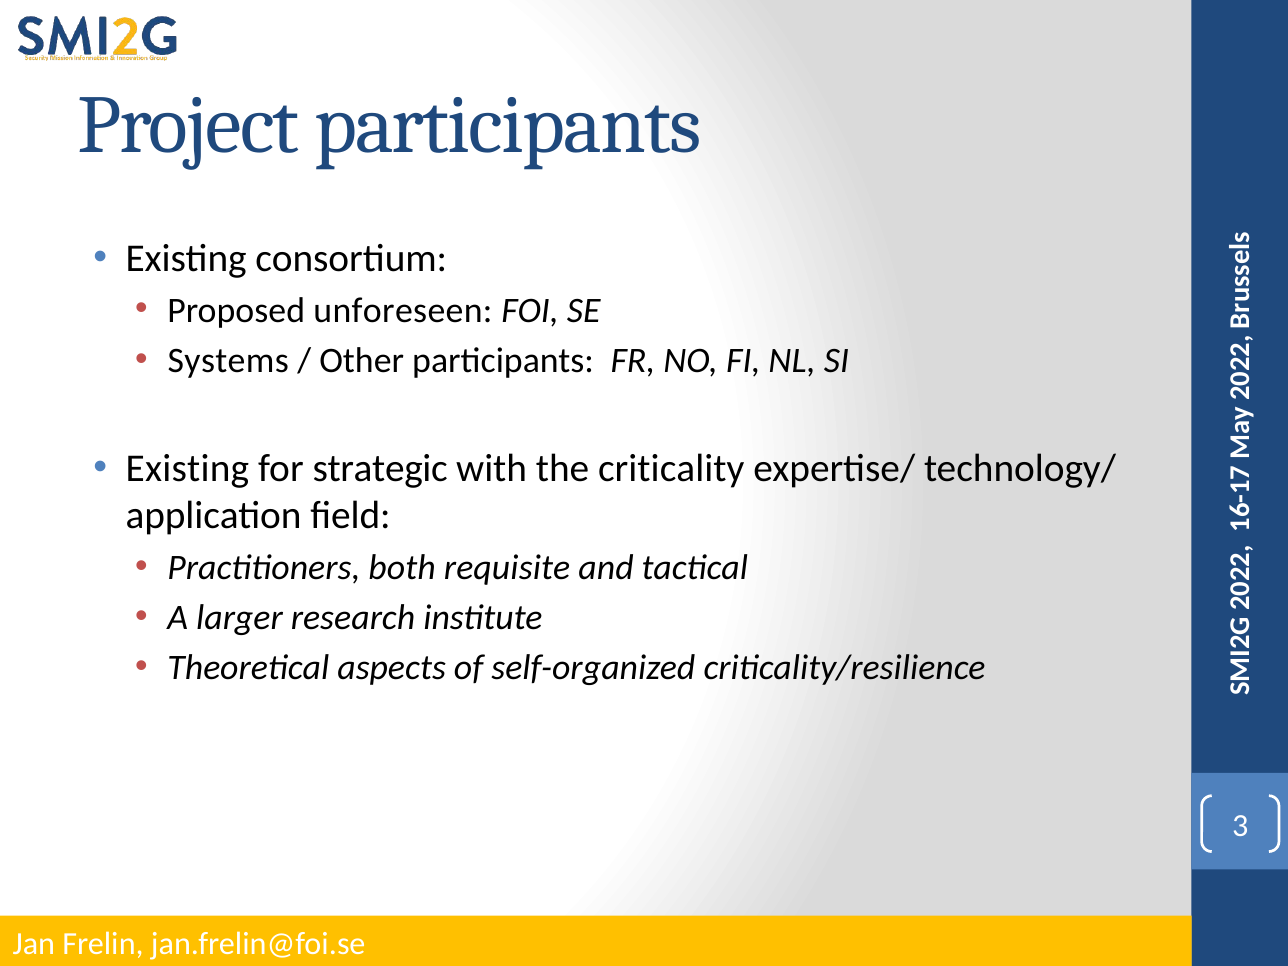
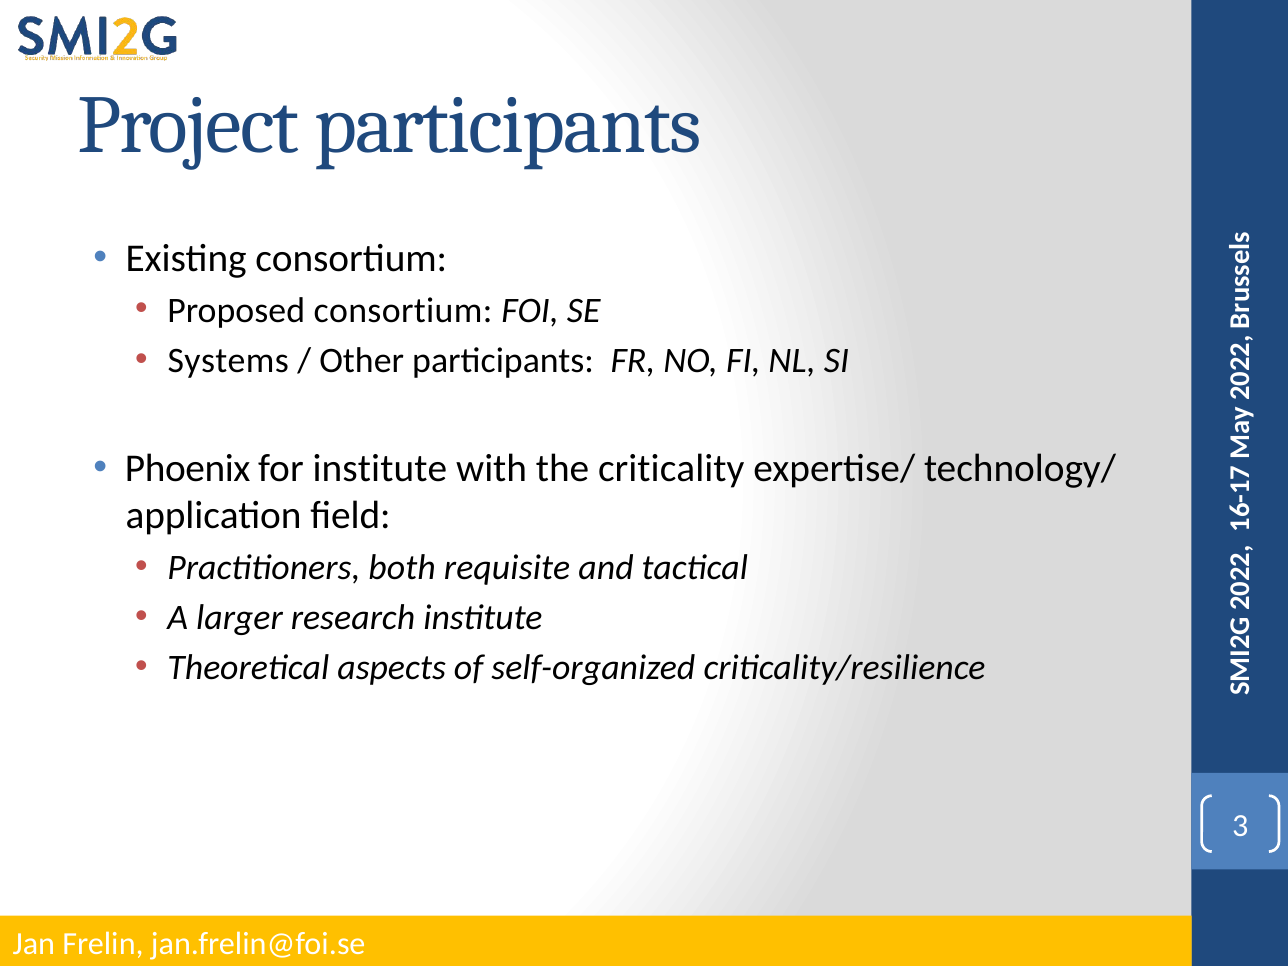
Proposed unforeseen: unforeseen -> consortium
Existing at (187, 468): Existing -> Phoenix
for strategic: strategic -> institute
